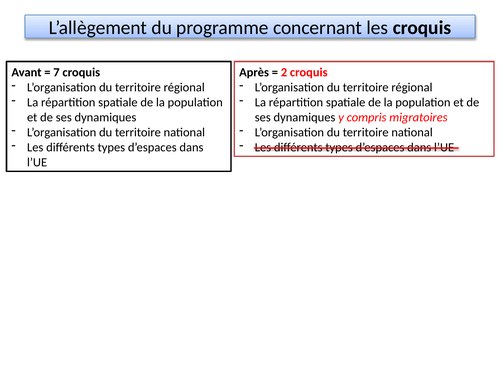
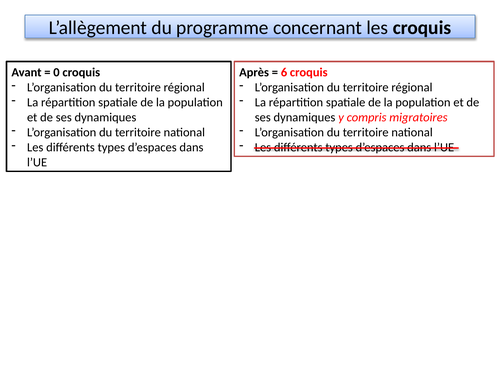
7: 7 -> 0
2: 2 -> 6
